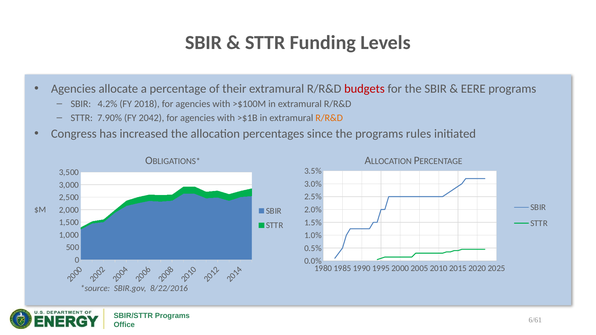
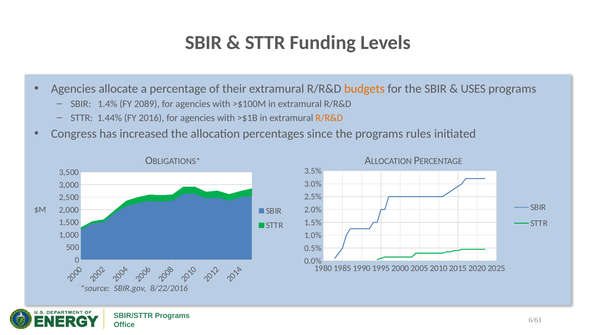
budgets colour: red -> orange
EERE: EERE -> USES
4.2%: 4.2% -> 1.4%
2018: 2018 -> 2089
7.90%: 7.90% -> 1.44%
2042: 2042 -> 2016
